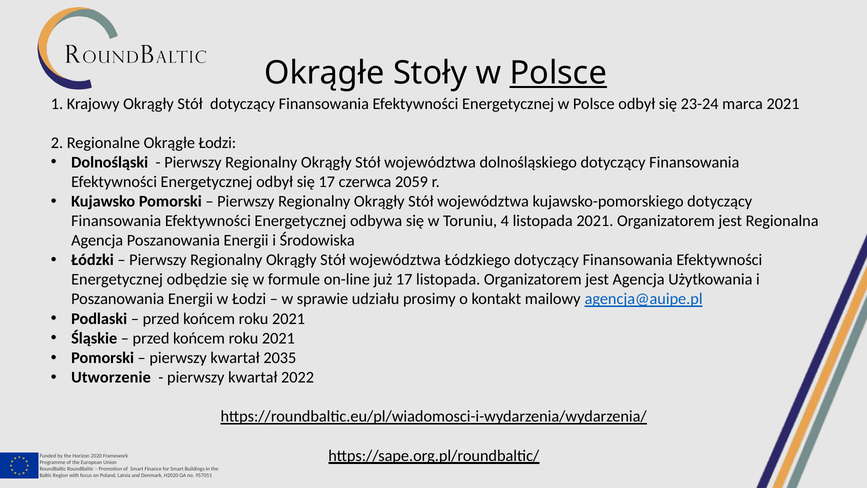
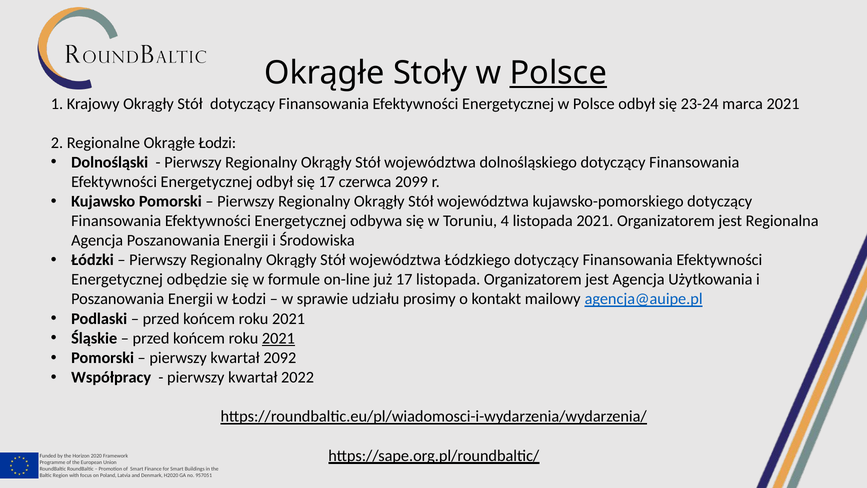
2059: 2059 -> 2099
2021 at (278, 338) underline: none -> present
2035: 2035 -> 2092
Utworzenie: Utworzenie -> Współpracy
